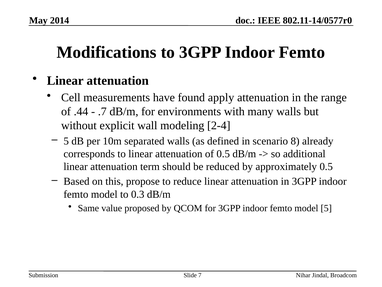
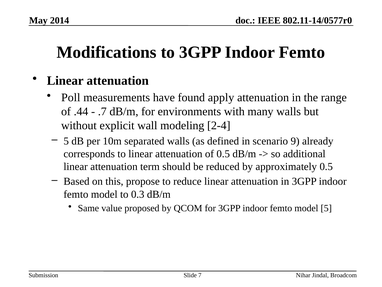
Cell: Cell -> Poll
8: 8 -> 9
